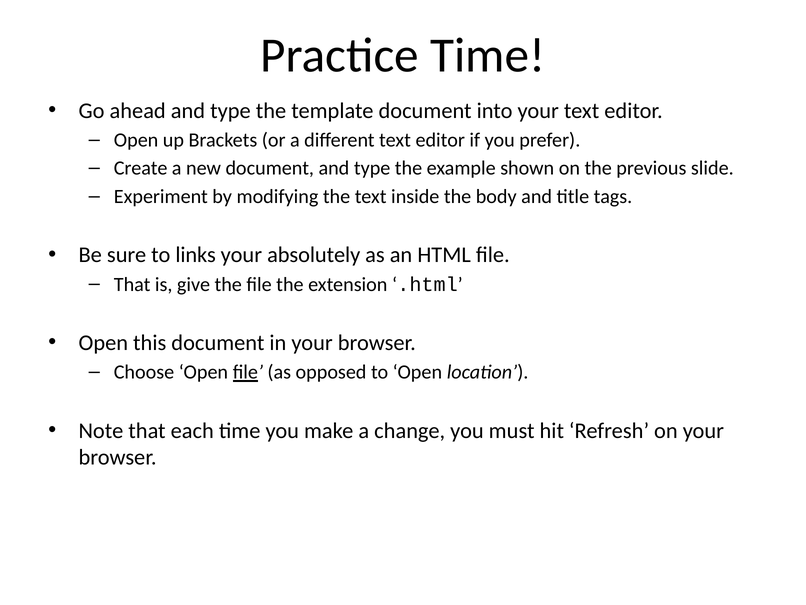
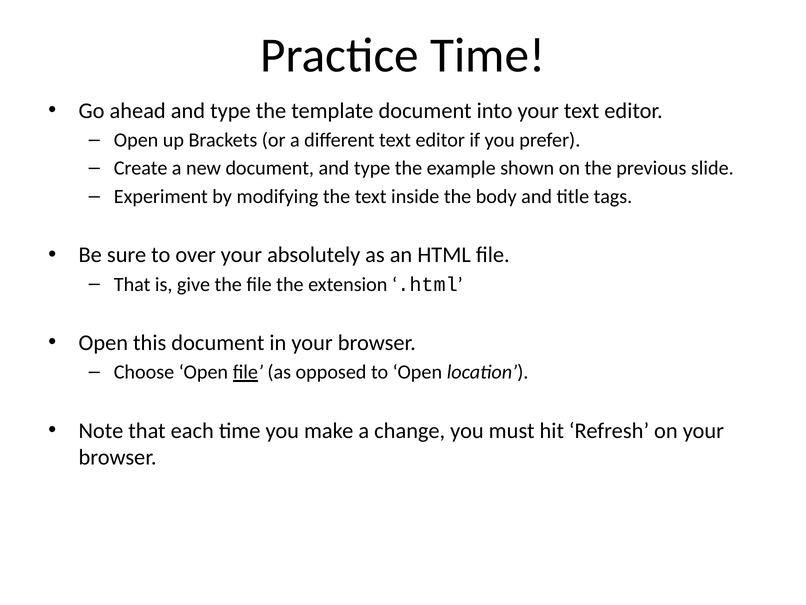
links: links -> over
